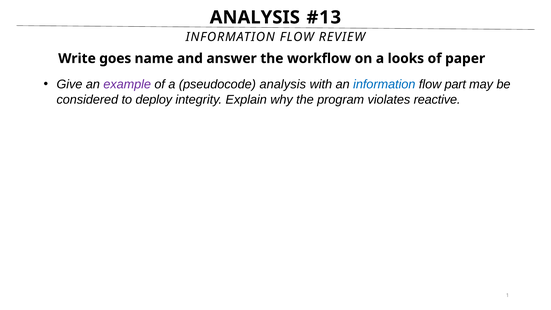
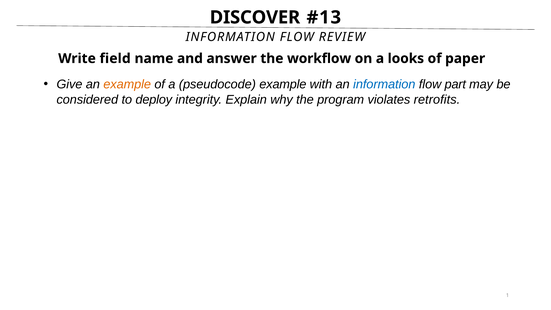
ANALYSIS at (255, 17): ANALYSIS -> DISCOVER
goes: goes -> field
example at (127, 84) colour: purple -> orange
pseudocode analysis: analysis -> example
reactive: reactive -> retrofits
